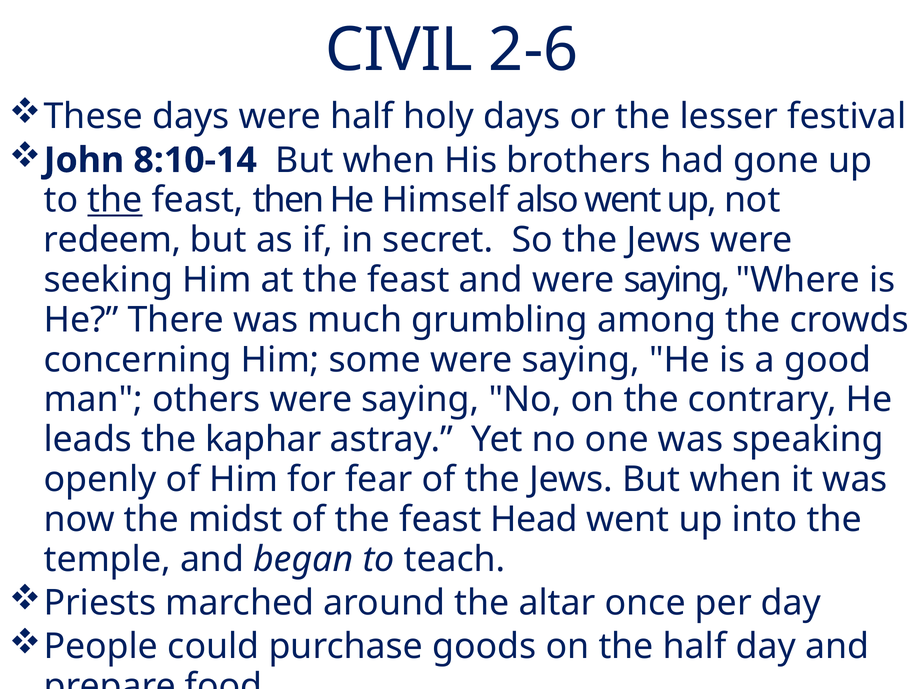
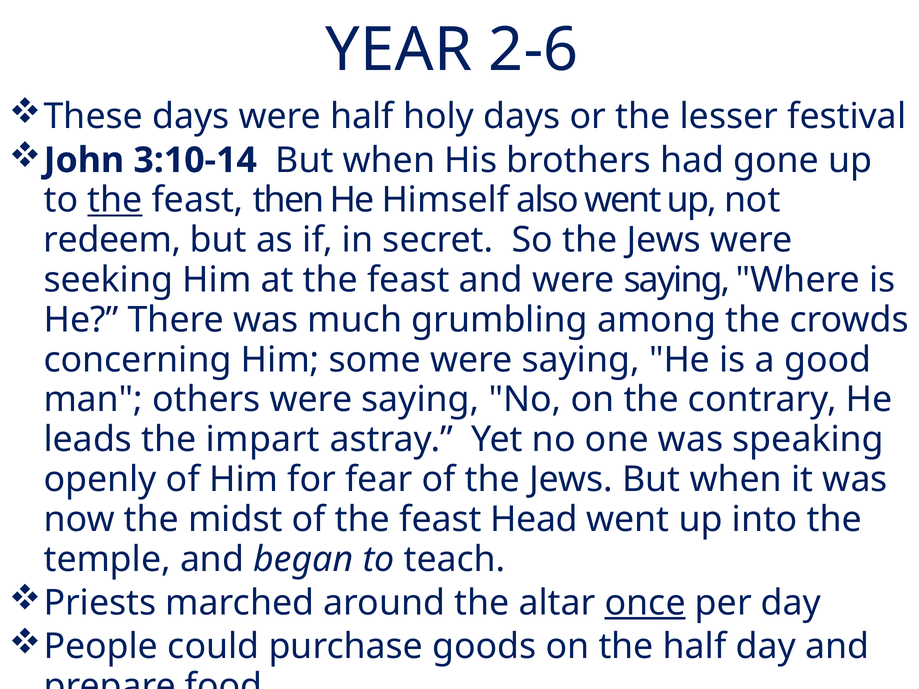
CIVIL: CIVIL -> YEAR
8:10-14: 8:10-14 -> 3:10-14
kaphar: kaphar -> impart
once underline: none -> present
